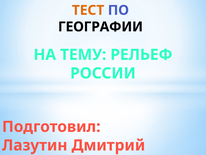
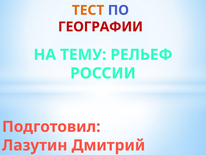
ГЕОГРАФИИ colour: black -> red
